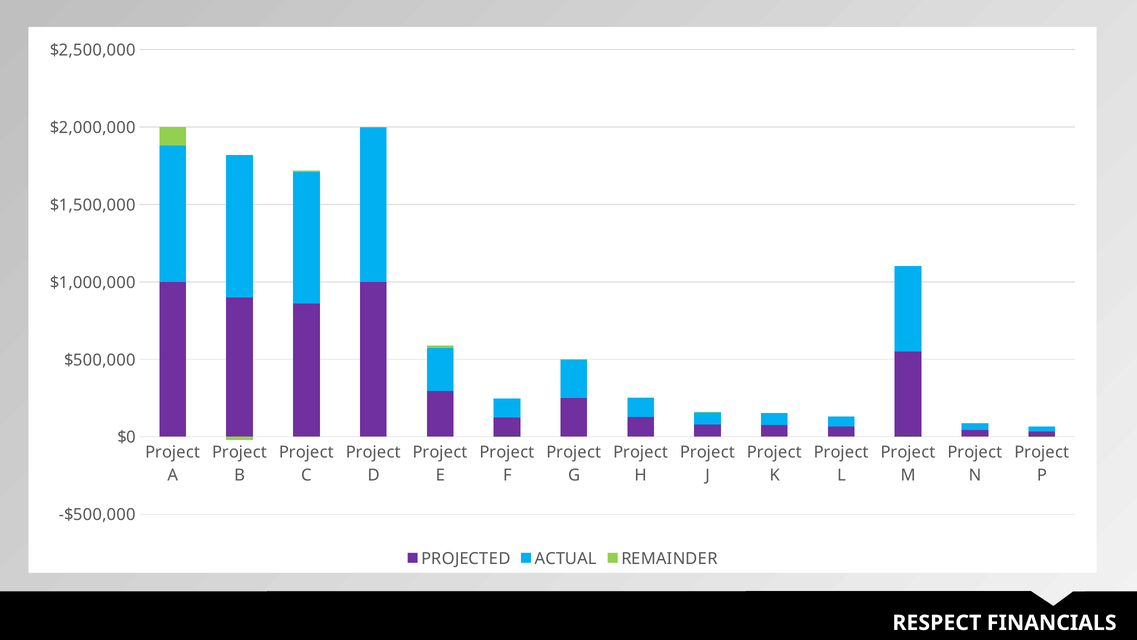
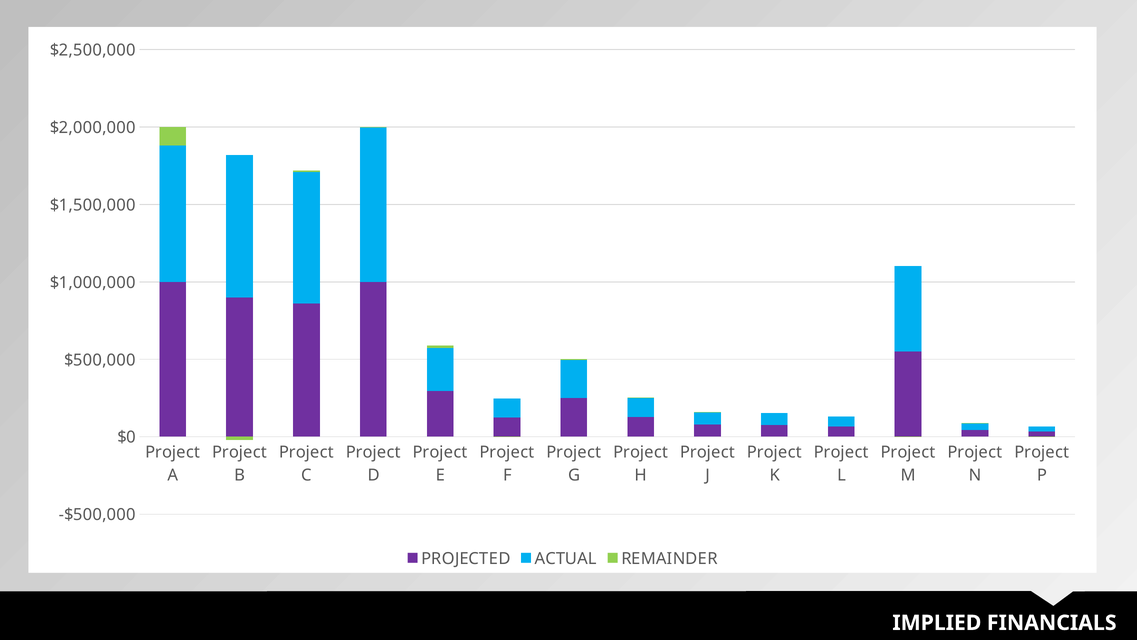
RESPECT: RESPECT -> IMPLIED
